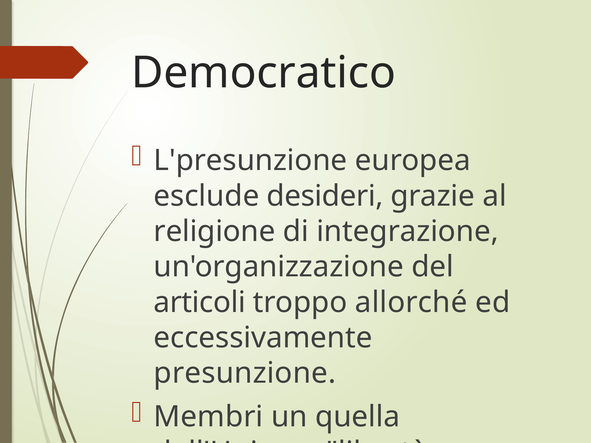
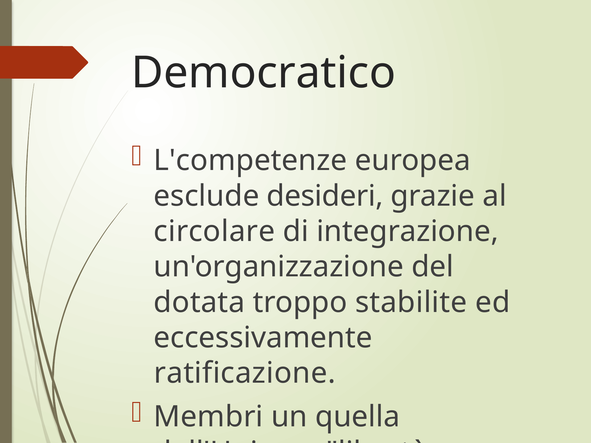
L'presunzione: L'presunzione -> L'competenze
religione: religione -> circolare
articoli: articoli -> dotata
allorché: allorché -> stabilite
presunzione: presunzione -> ratificazione
